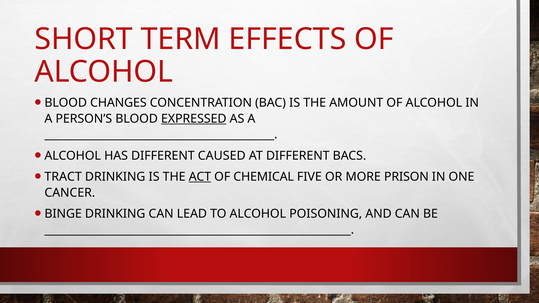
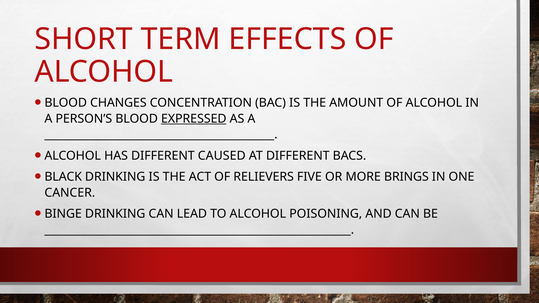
TRACT: TRACT -> BLACK
ACT underline: present -> none
CHEMICAL: CHEMICAL -> RELIEVERS
PRISON: PRISON -> BRINGS
